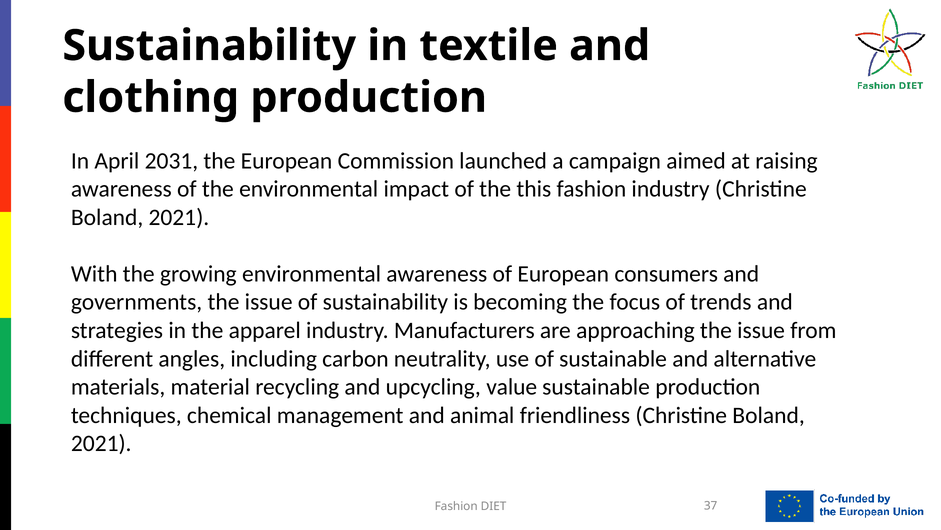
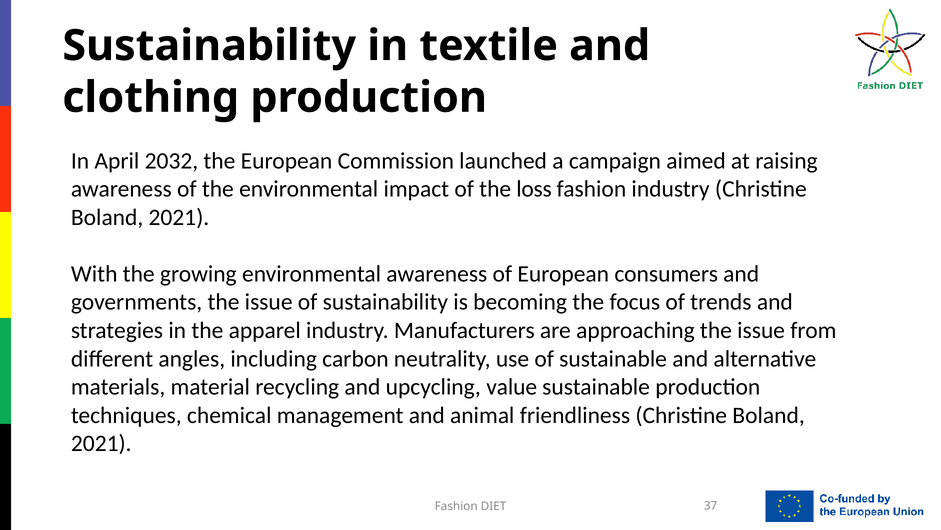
2031: 2031 -> 2032
this: this -> loss
